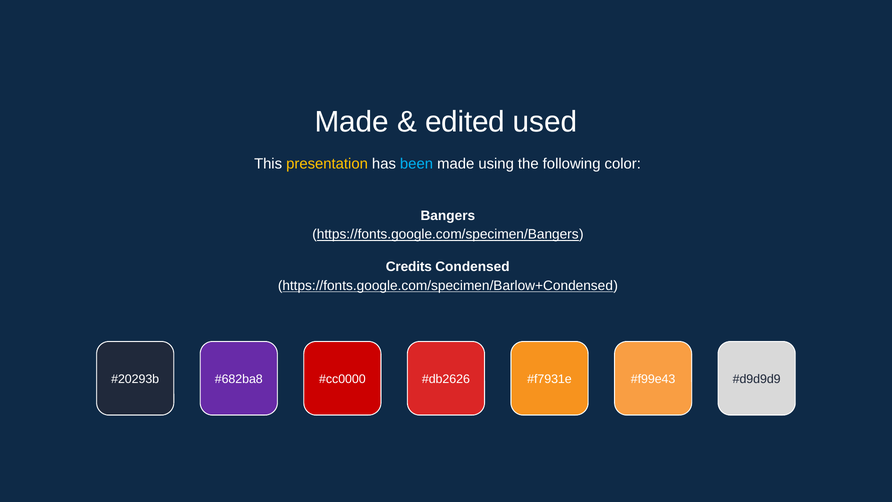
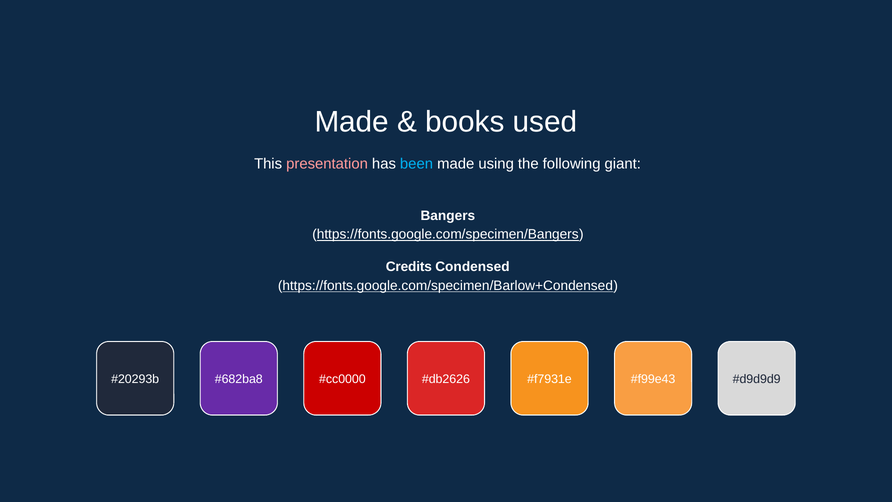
edited: edited -> books
presentation colour: yellow -> pink
color: color -> giant
